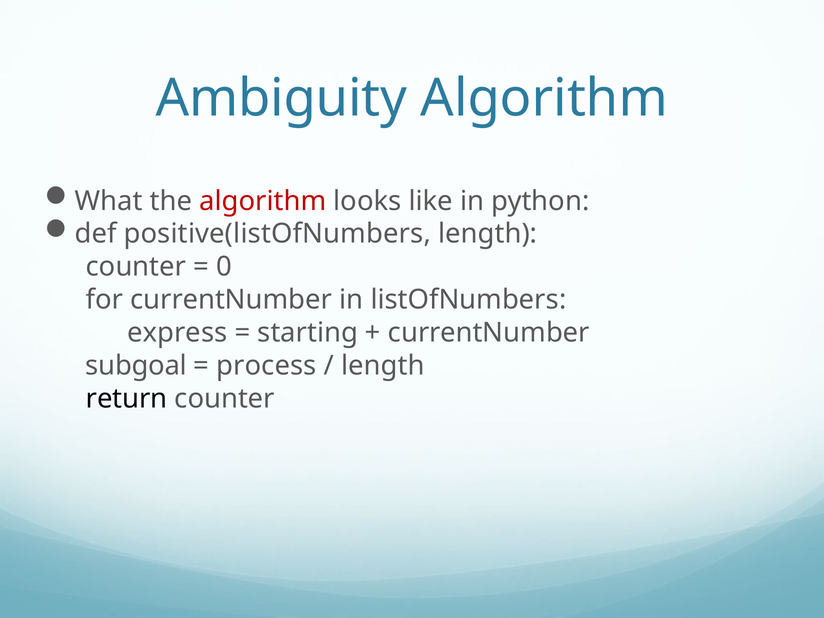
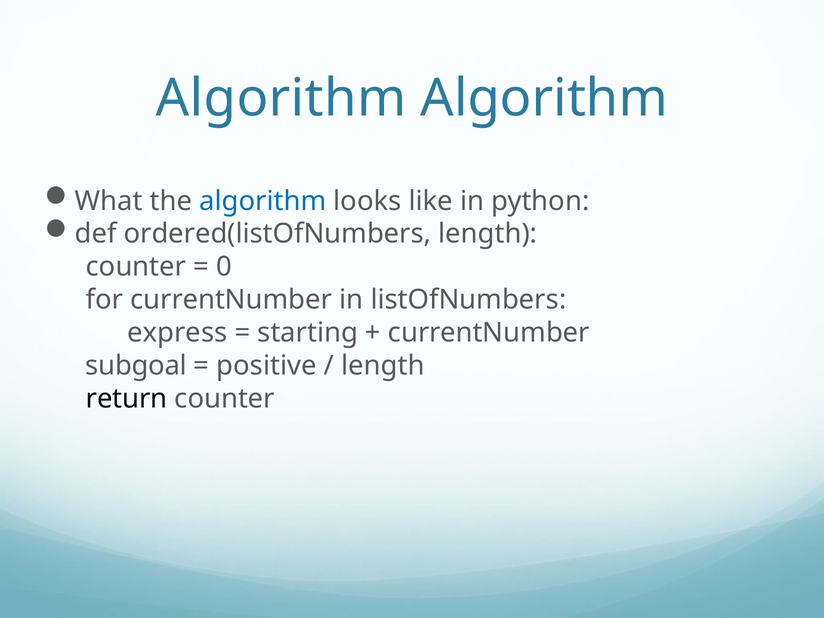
Ambiguity at (281, 98): Ambiguity -> Algorithm
algorithm at (263, 201) colour: red -> blue
positive(listOfNumbers: positive(listOfNumbers -> ordered(listOfNumbers
process: process -> positive
